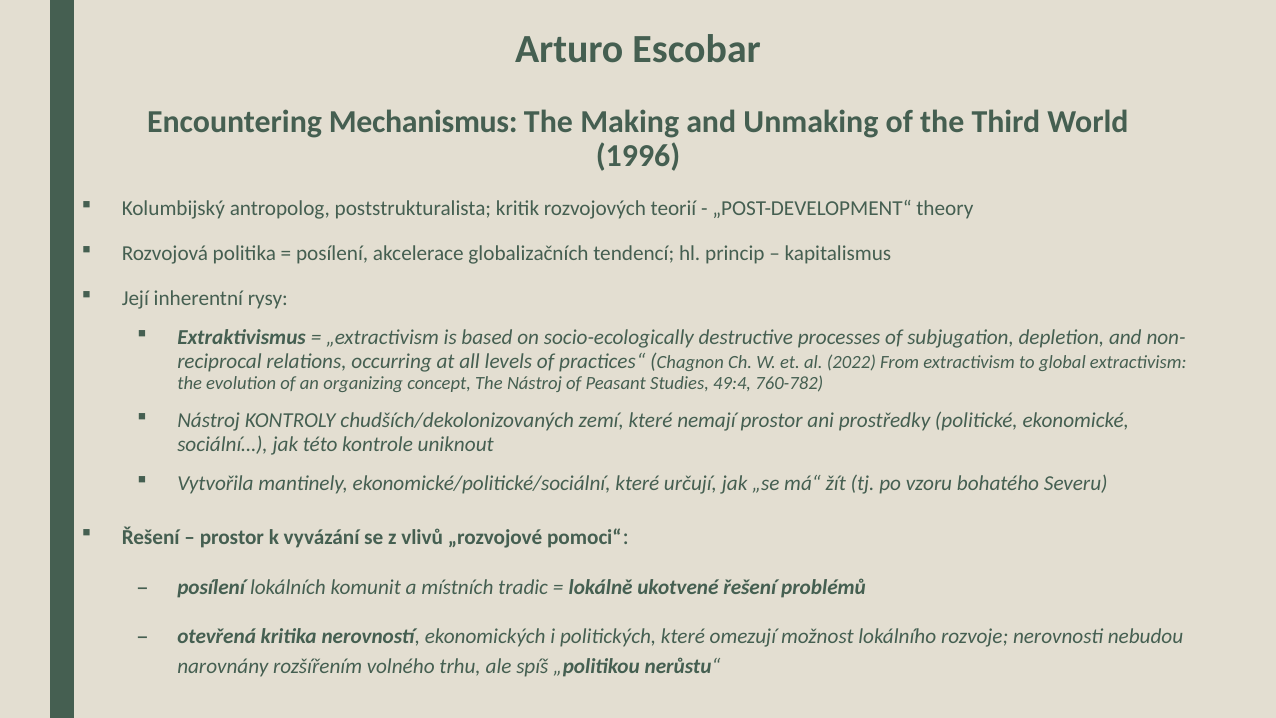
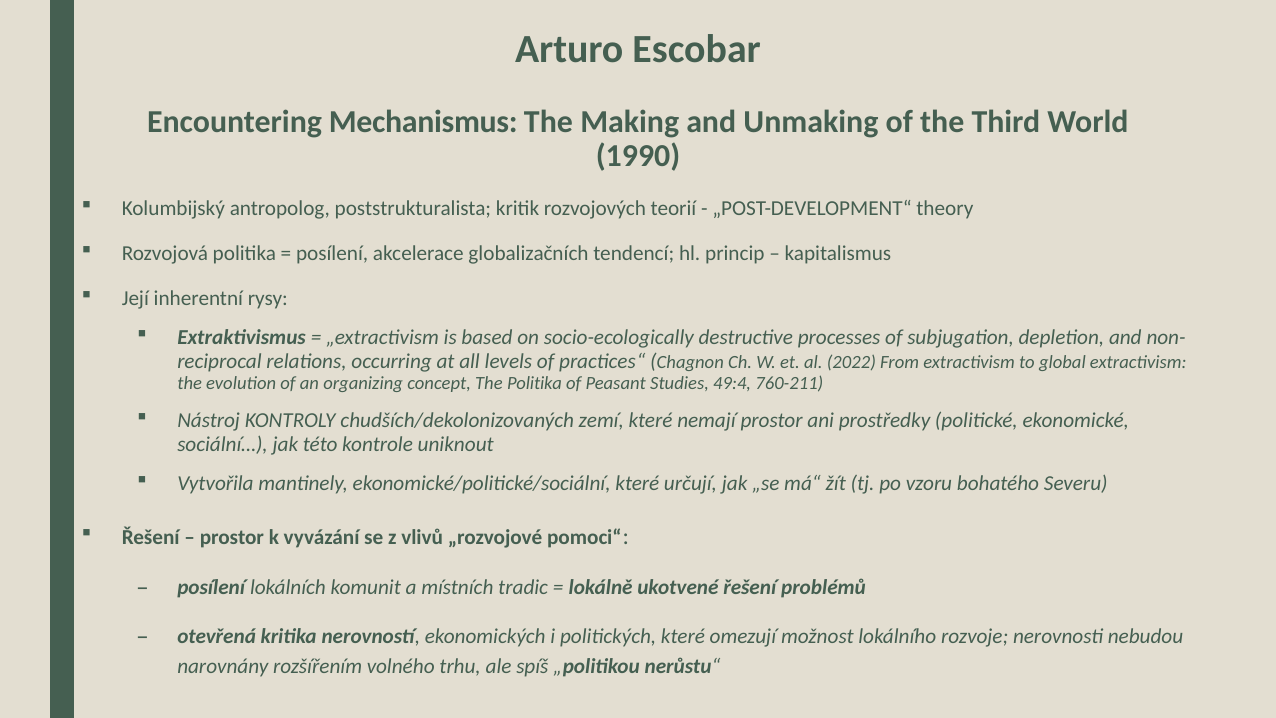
1996: 1996 -> 1990
The Nástroj: Nástroj -> Politika
760-782: 760-782 -> 760-211
